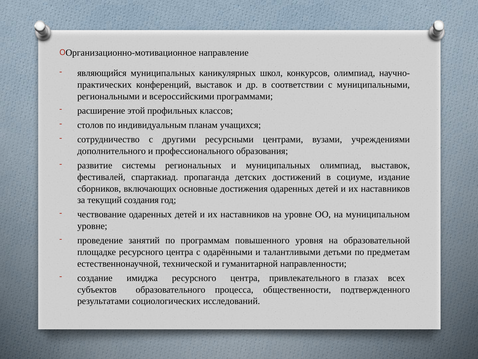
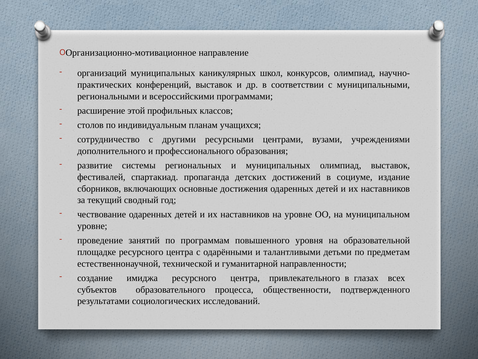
являющийся: являющийся -> организаций
создания: создания -> сводный
